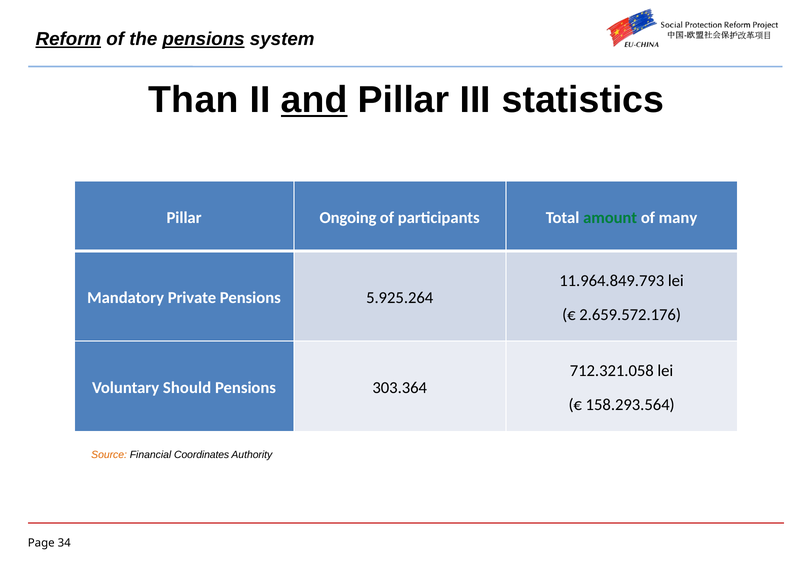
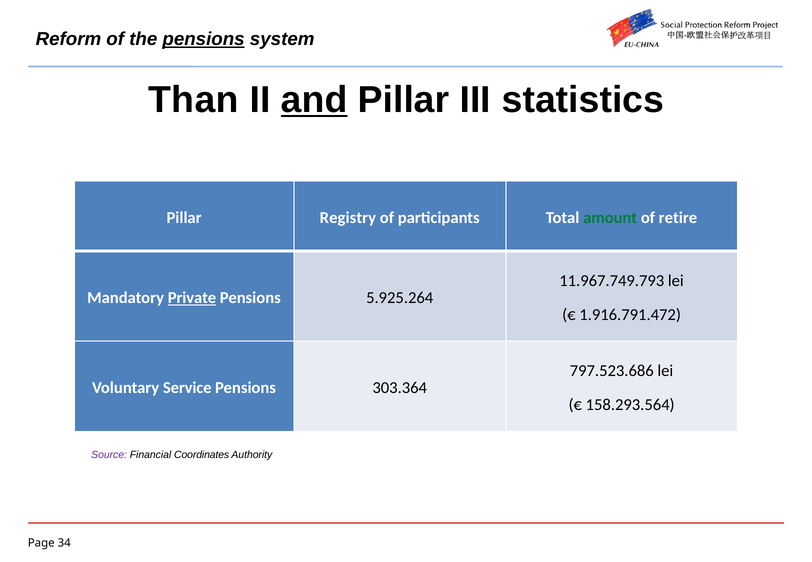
Reform underline: present -> none
Ongoing: Ongoing -> Registry
many: many -> retire
11.964.849.793: 11.964.849.793 -> 11.967.749.793
Private underline: none -> present
2.659.572.176: 2.659.572.176 -> 1.916.791.472
712.321.058: 712.321.058 -> 797.523.686
Should: Should -> Service
Source colour: orange -> purple
